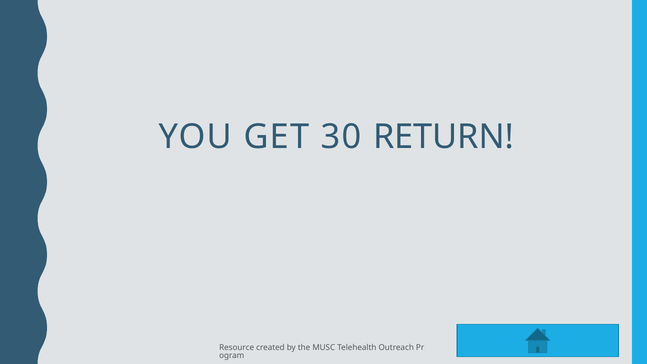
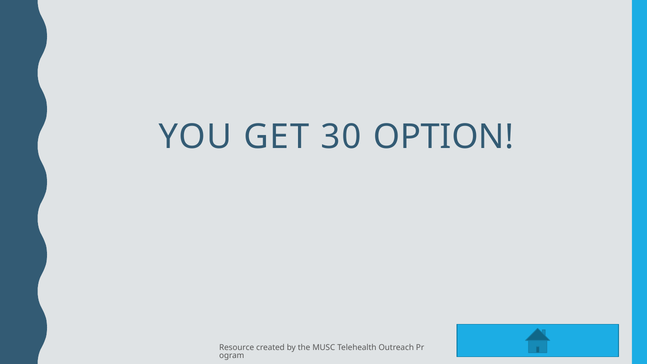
RETURN: RETURN -> OPTION
